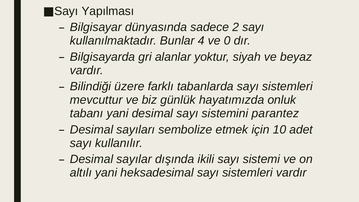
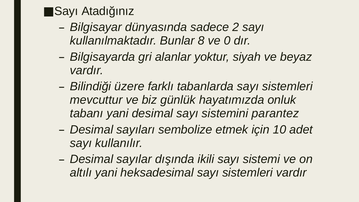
Yapılması: Yapılması -> Atadığınız
4: 4 -> 8
